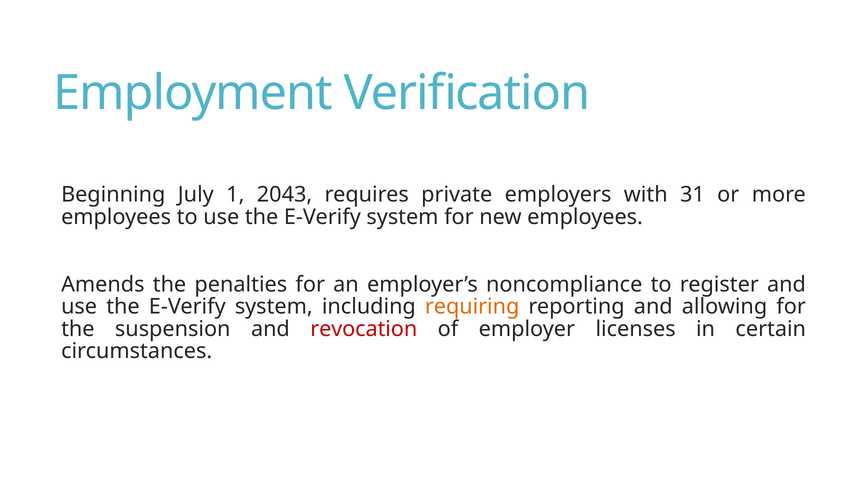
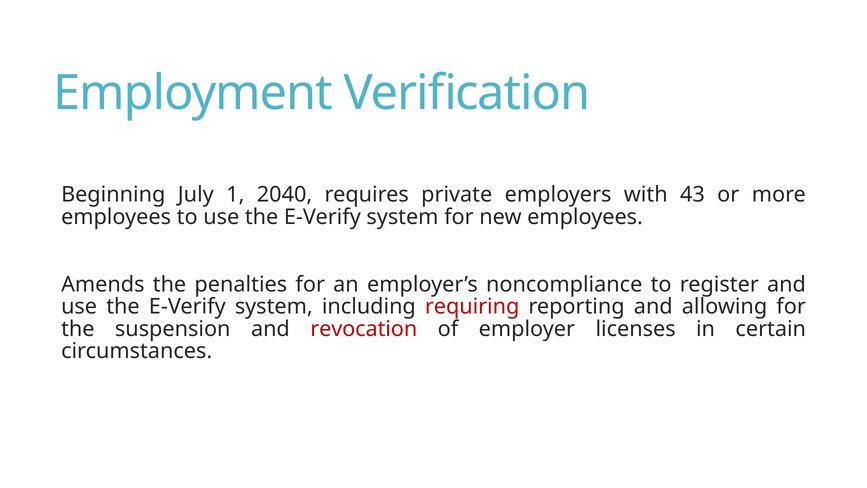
2043: 2043 -> 2040
31: 31 -> 43
requiring colour: orange -> red
